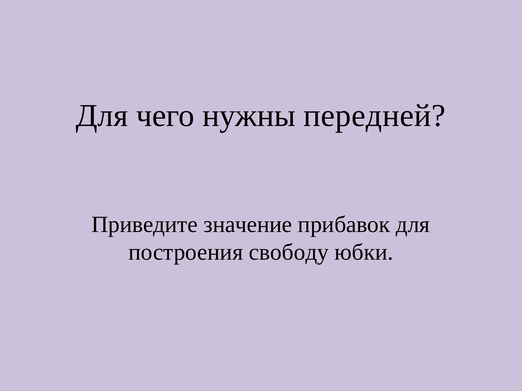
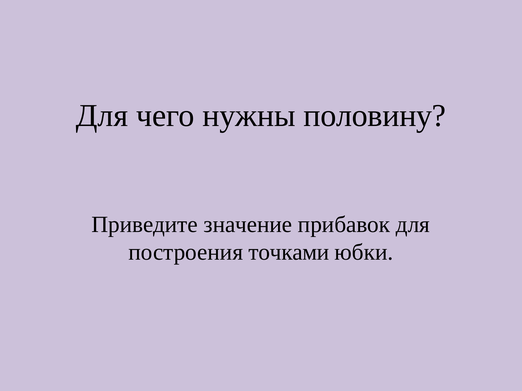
передней: передней -> половину
свободу: свободу -> точками
